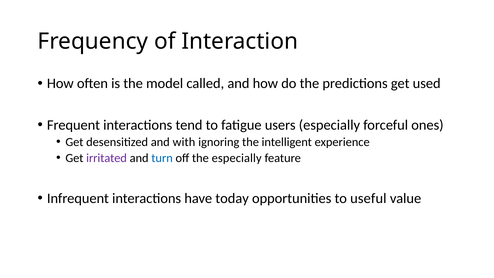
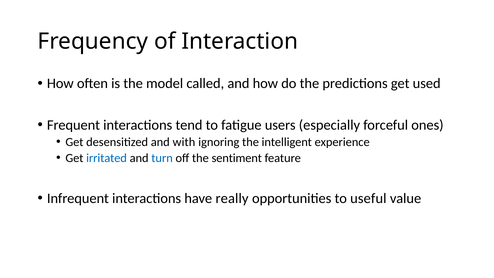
irritated colour: purple -> blue
the especially: especially -> sentiment
today: today -> really
